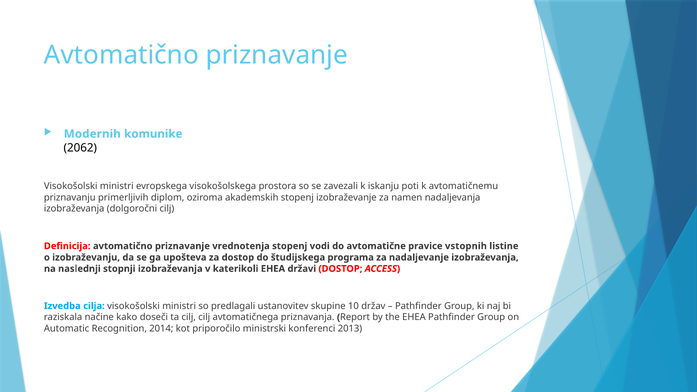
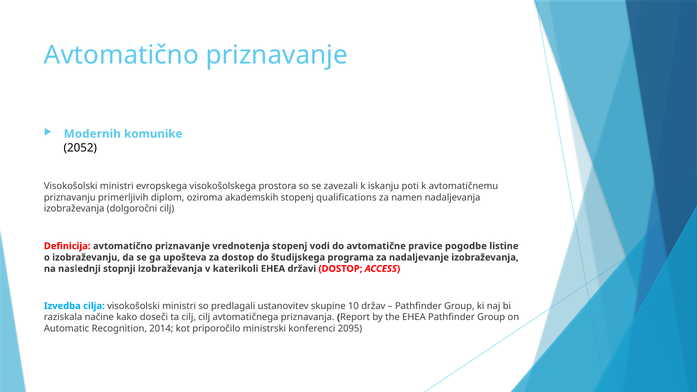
2062: 2062 -> 2052
izobraževanje: izobraževanje -> qualifications
vstopnih: vstopnih -> pogodbe
2013: 2013 -> 2095
